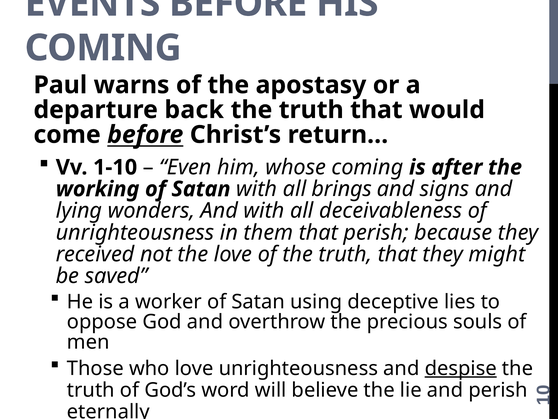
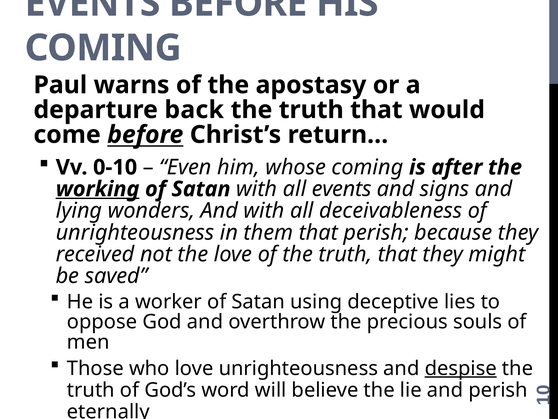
1-10: 1-10 -> 0-10
working underline: none -> present
all brings: brings -> events
